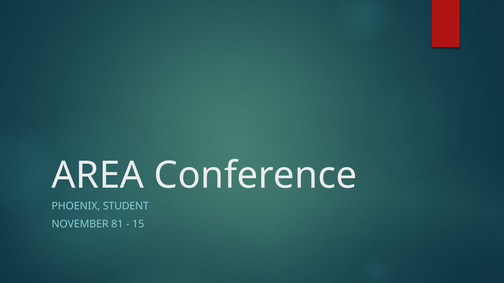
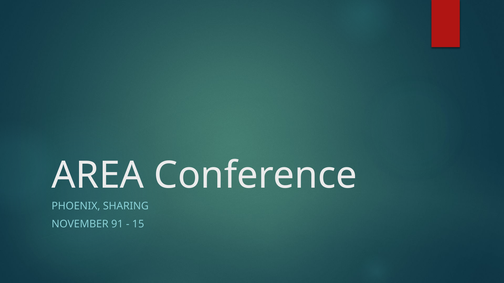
STUDENT: STUDENT -> SHARING
81: 81 -> 91
